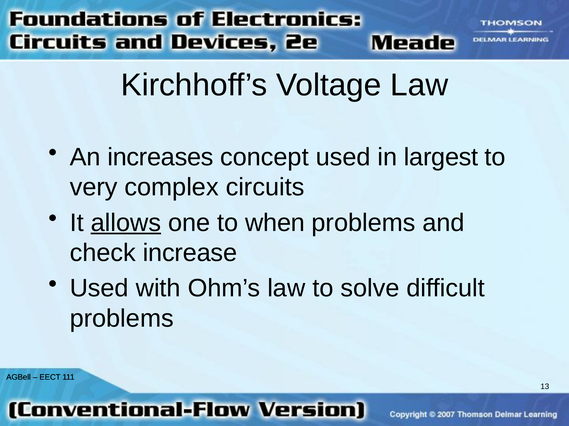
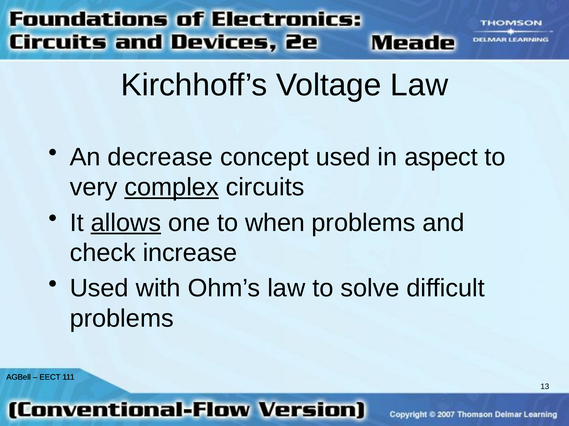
increases: increases -> decrease
largest: largest -> aspect
complex underline: none -> present
